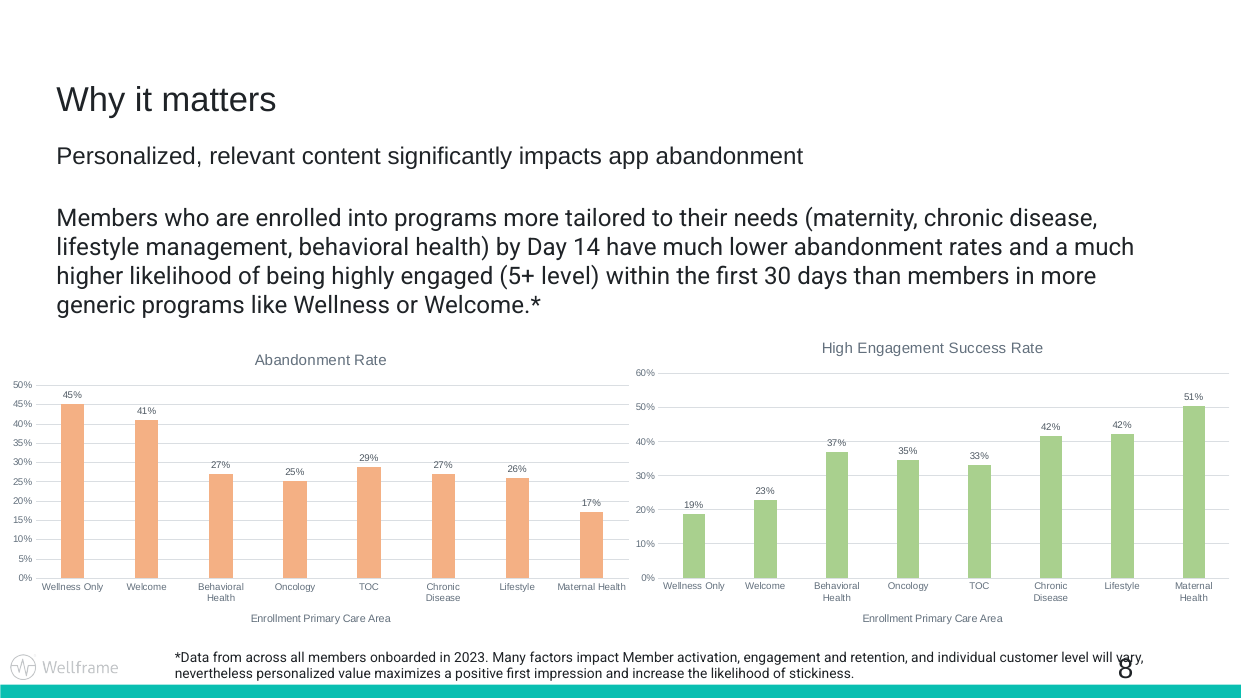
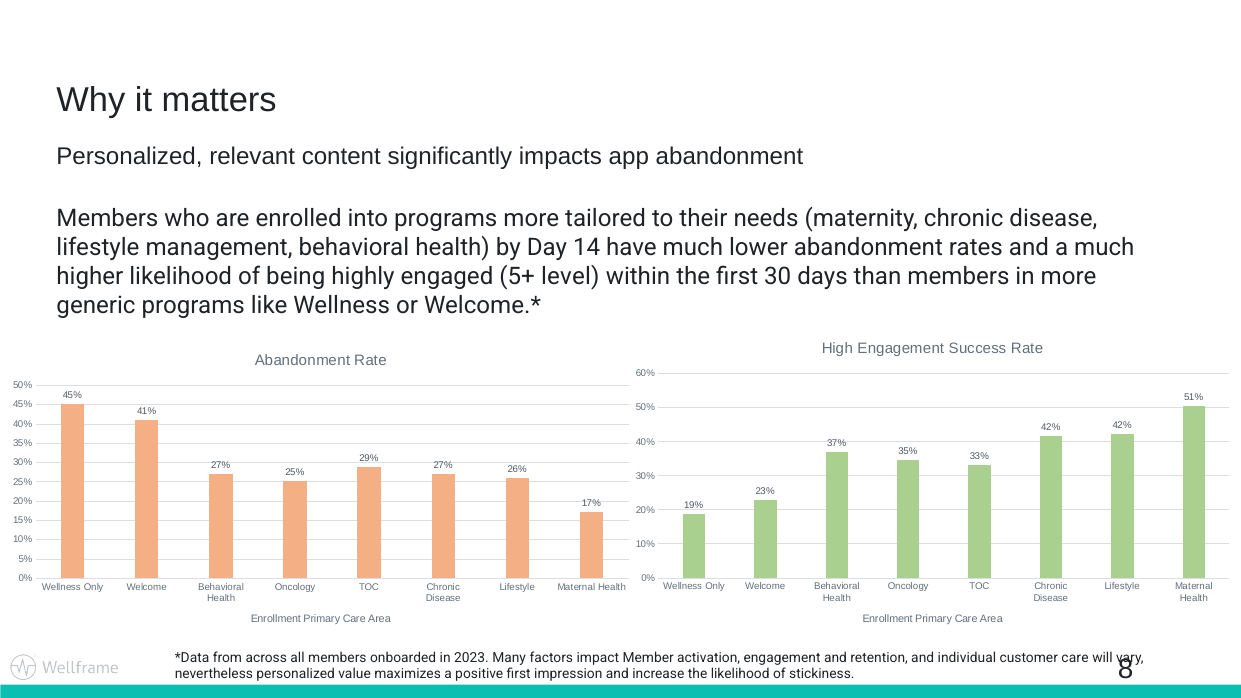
customer level: level -> care
